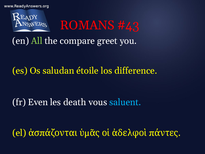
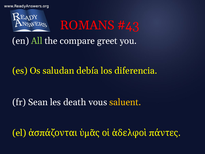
étoile: étoile -> debía
difference: difference -> diferencia
Even: Even -> Sean
saluent colour: light blue -> yellow
